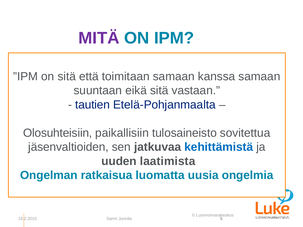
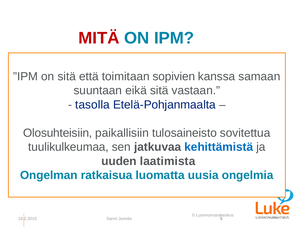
MITÄ colour: purple -> red
toimitaan samaan: samaan -> sopivien
tautien: tautien -> tasolla
jäsenvaltioiden: jäsenvaltioiden -> tuulikulkeumaa
